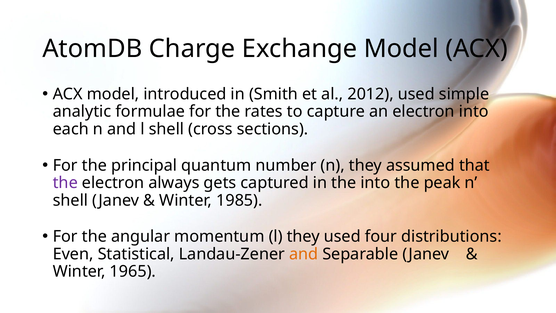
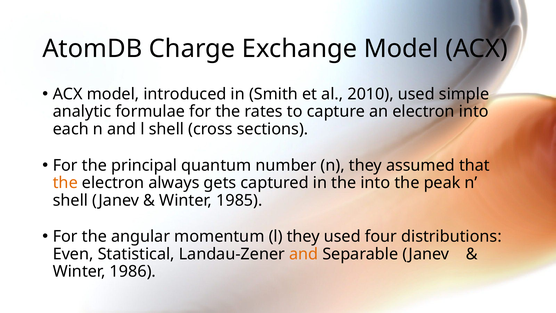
2012: 2012 -> 2010
the at (65, 183) colour: purple -> orange
1965: 1965 -> 1986
